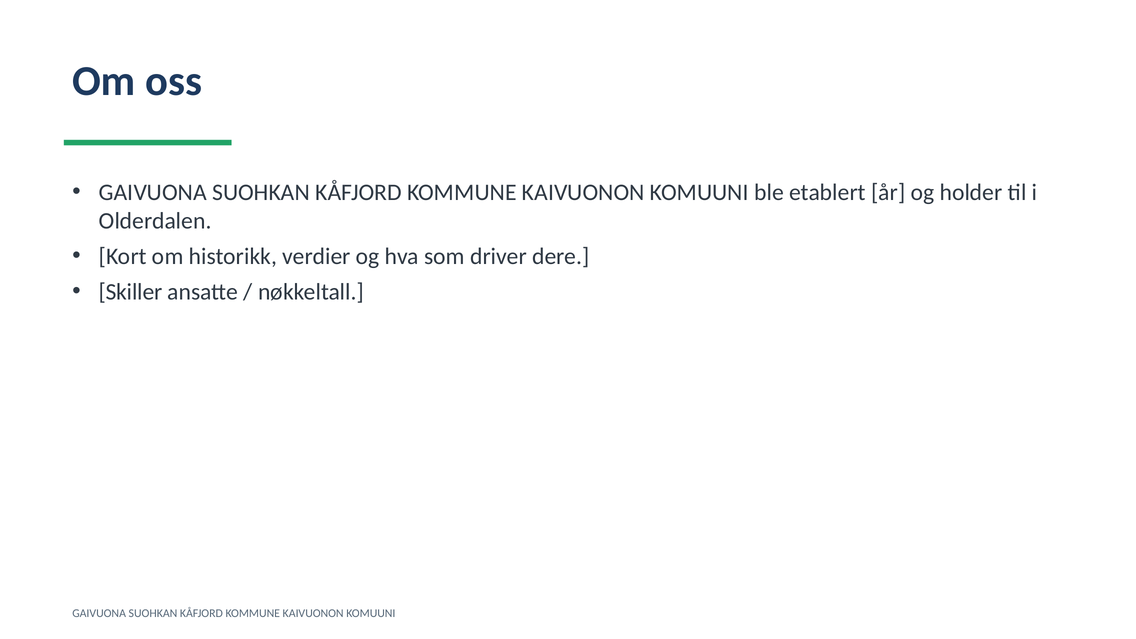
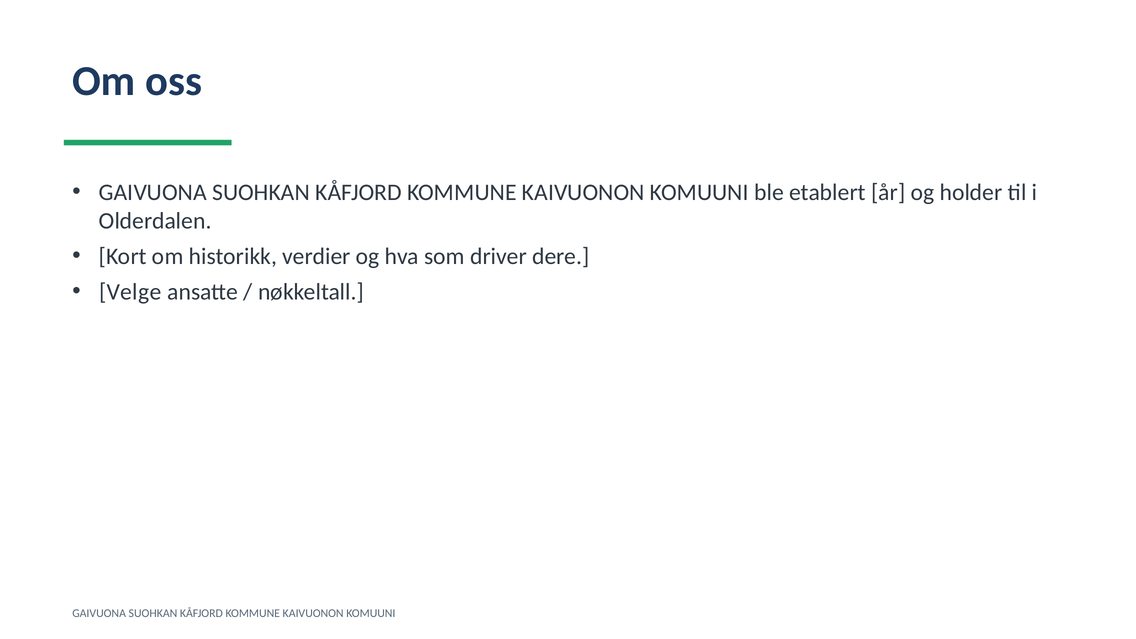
Skiller: Skiller -> Velge
